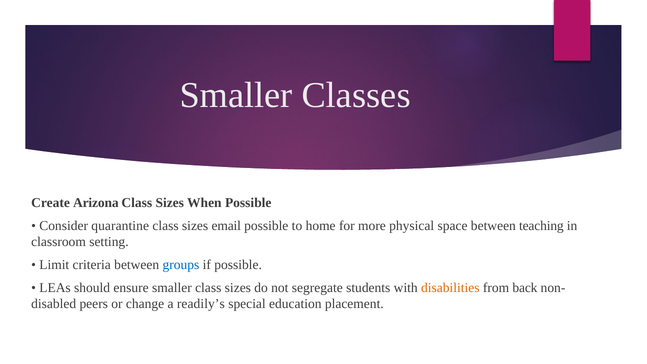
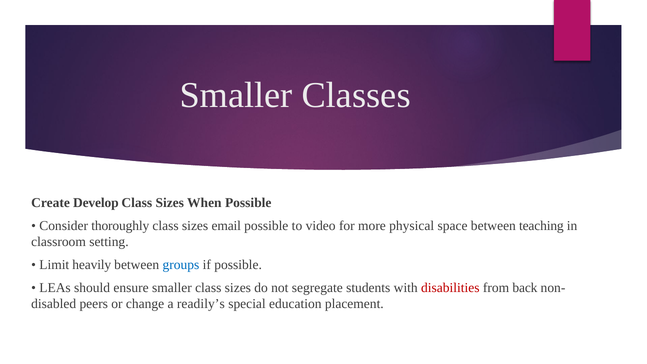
Arizona: Arizona -> Develop
quarantine: quarantine -> thoroughly
home: home -> video
criteria: criteria -> heavily
disabilities colour: orange -> red
